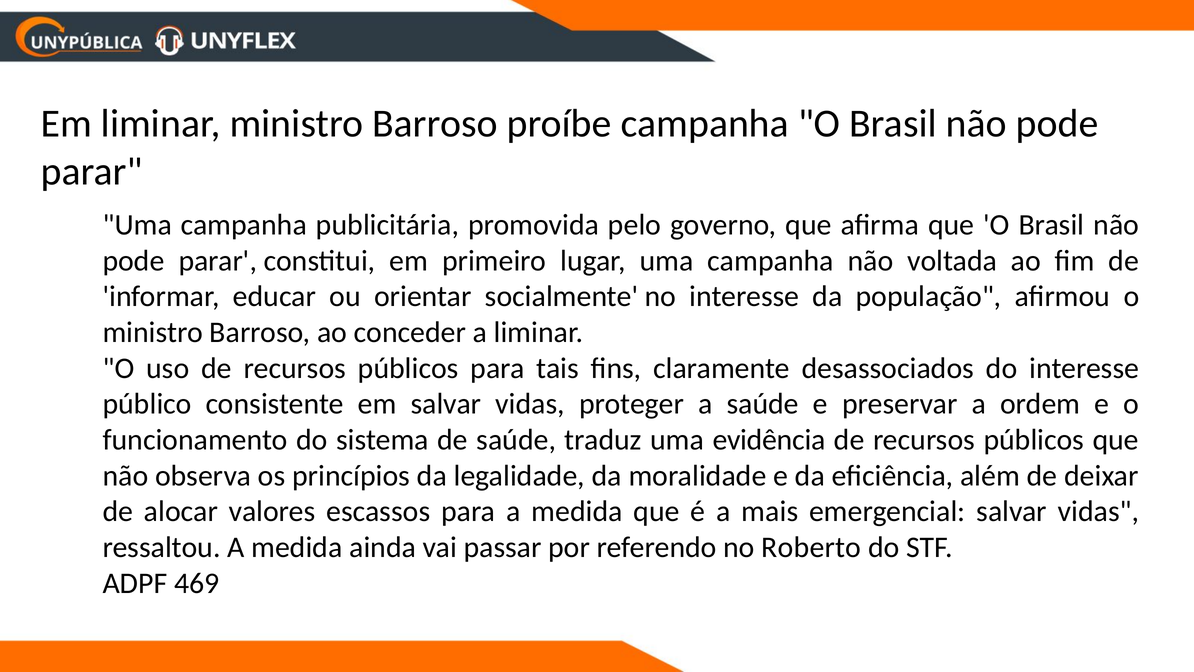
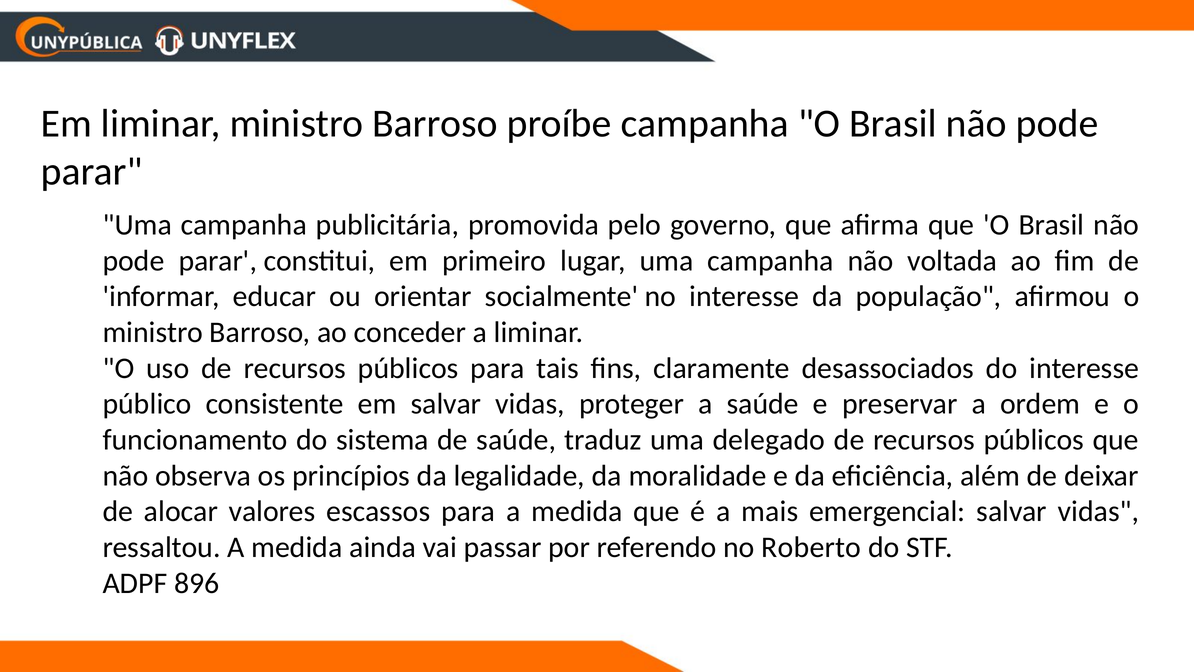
evidência: evidência -> delegado
469: 469 -> 896
